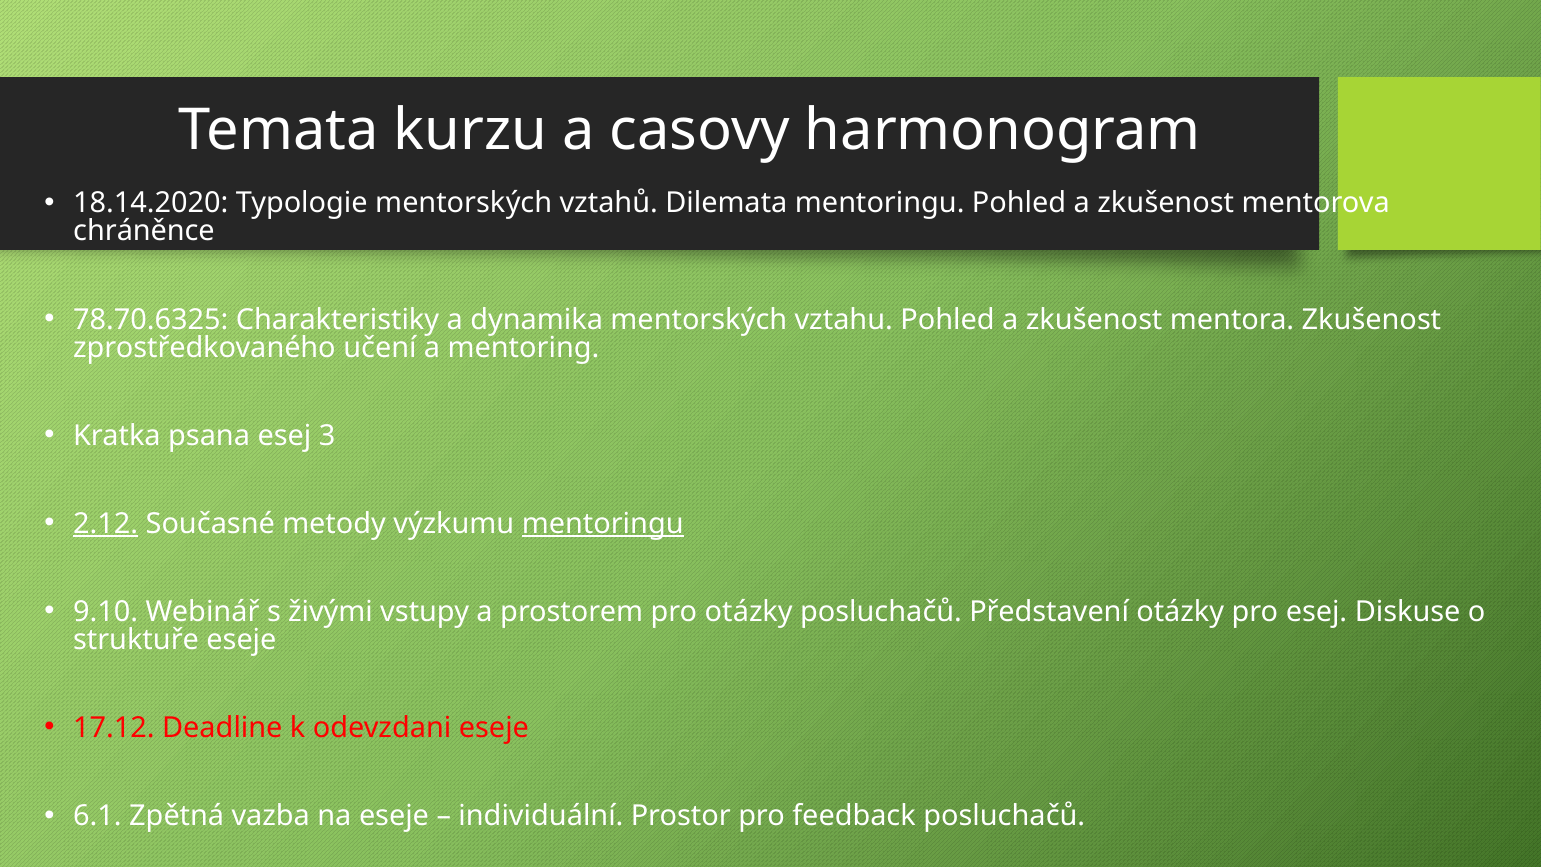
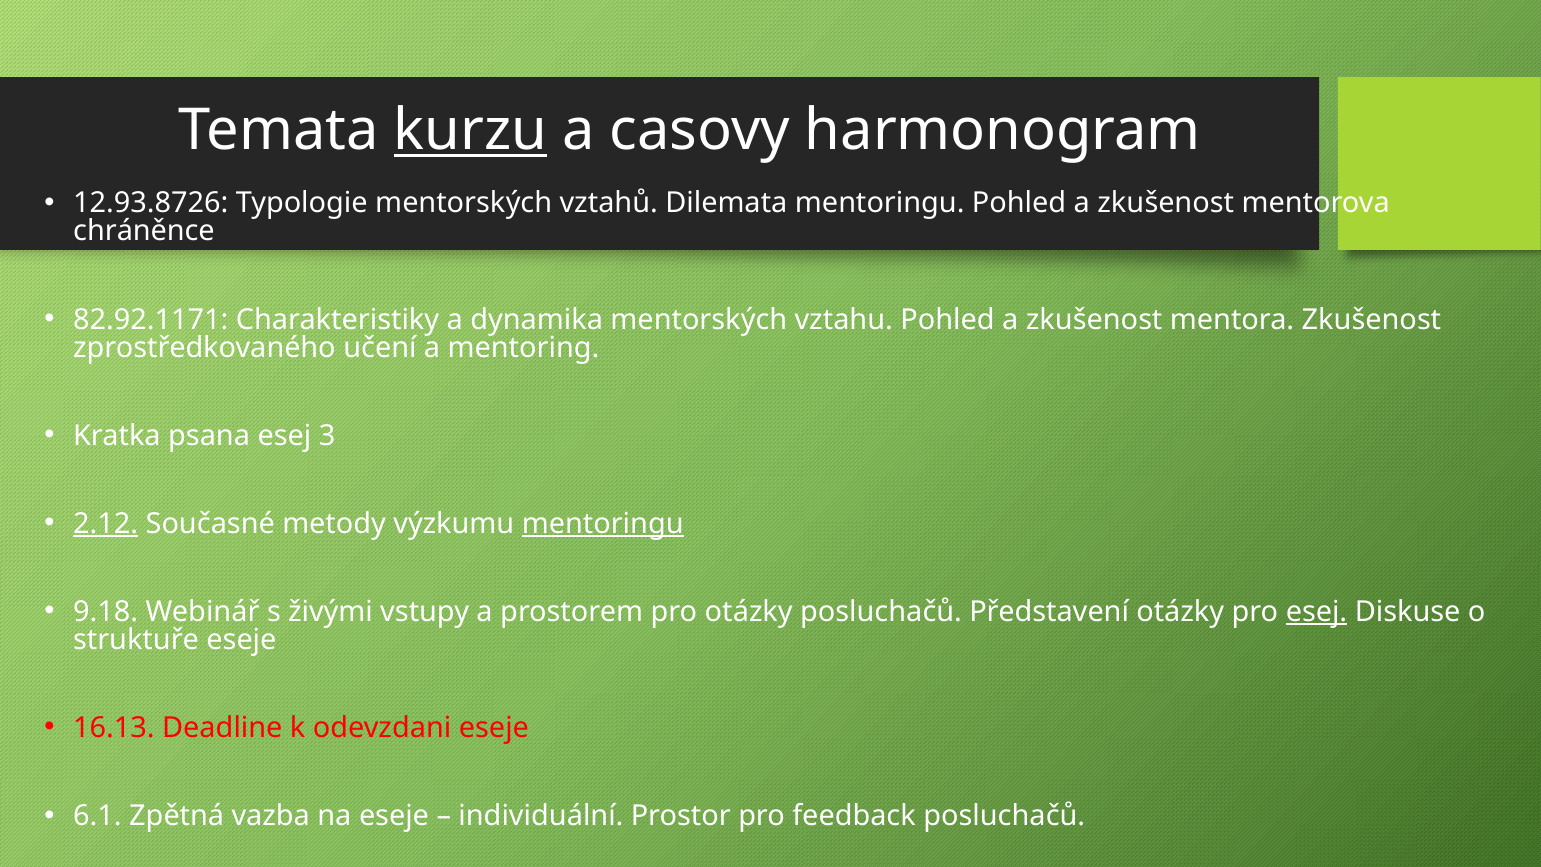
kurzu underline: none -> present
18.14.2020: 18.14.2020 -> 12.93.8726
78.70.6325: 78.70.6325 -> 82.92.1171
9.10: 9.10 -> 9.18
esej at (1316, 612) underline: none -> present
17.12: 17.12 -> 16.13
